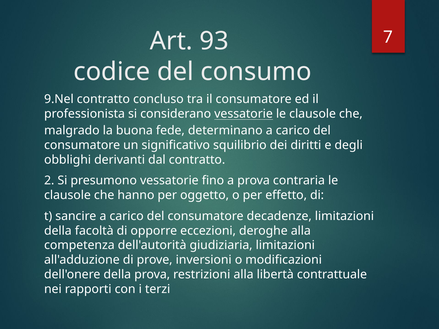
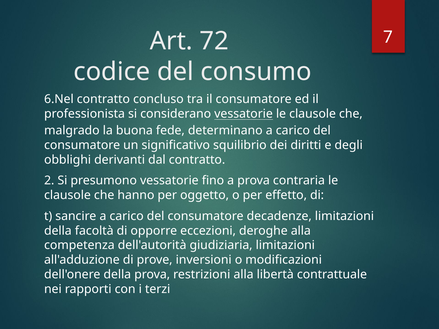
93: 93 -> 72
9.Nel: 9.Nel -> 6.Nel
